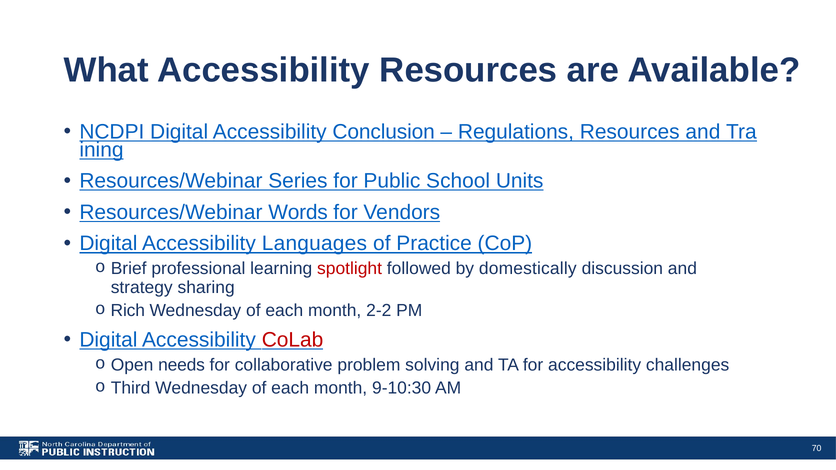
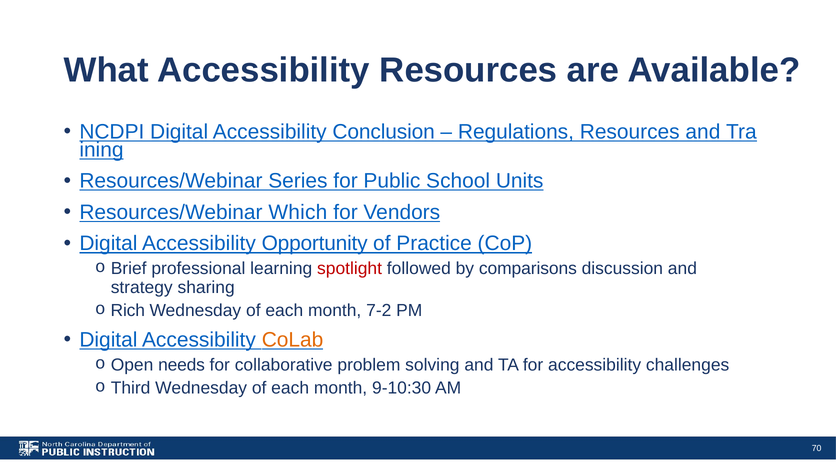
Words: Words -> Which
Languages: Languages -> Opportunity
domestically: domestically -> comparisons
2-2: 2-2 -> 7-2
CoLab colour: red -> orange
